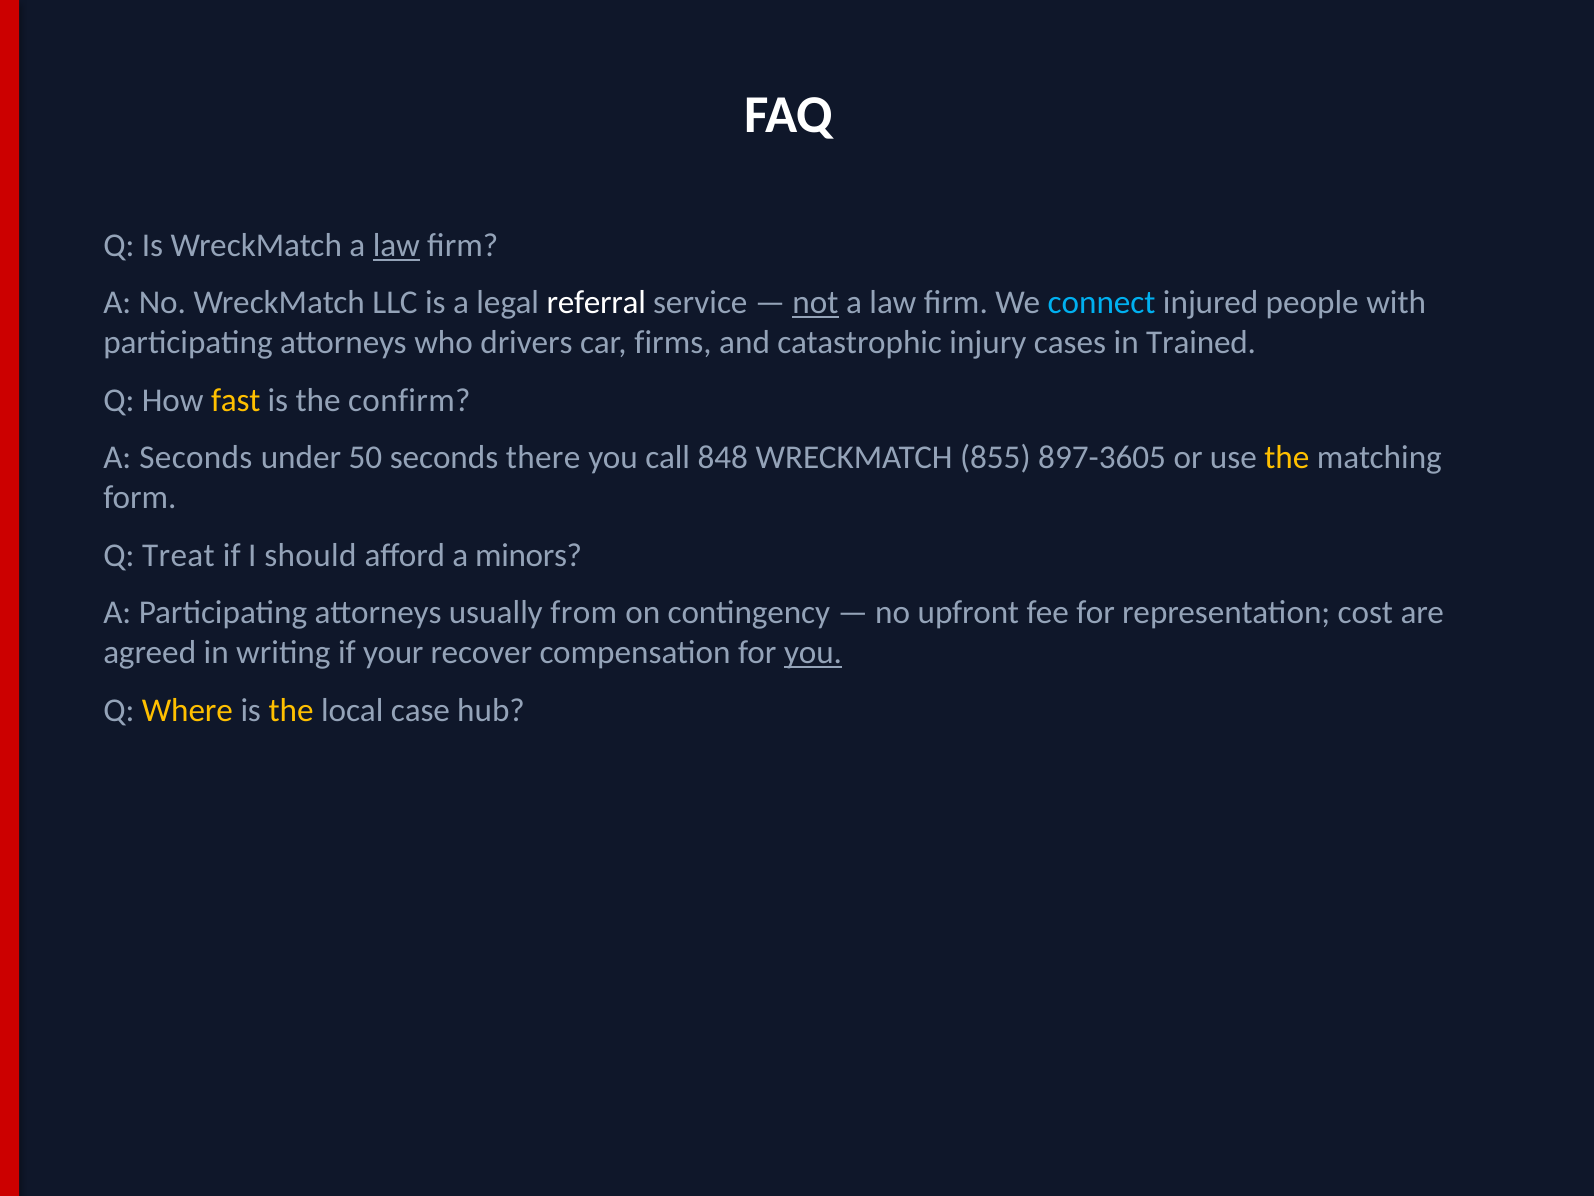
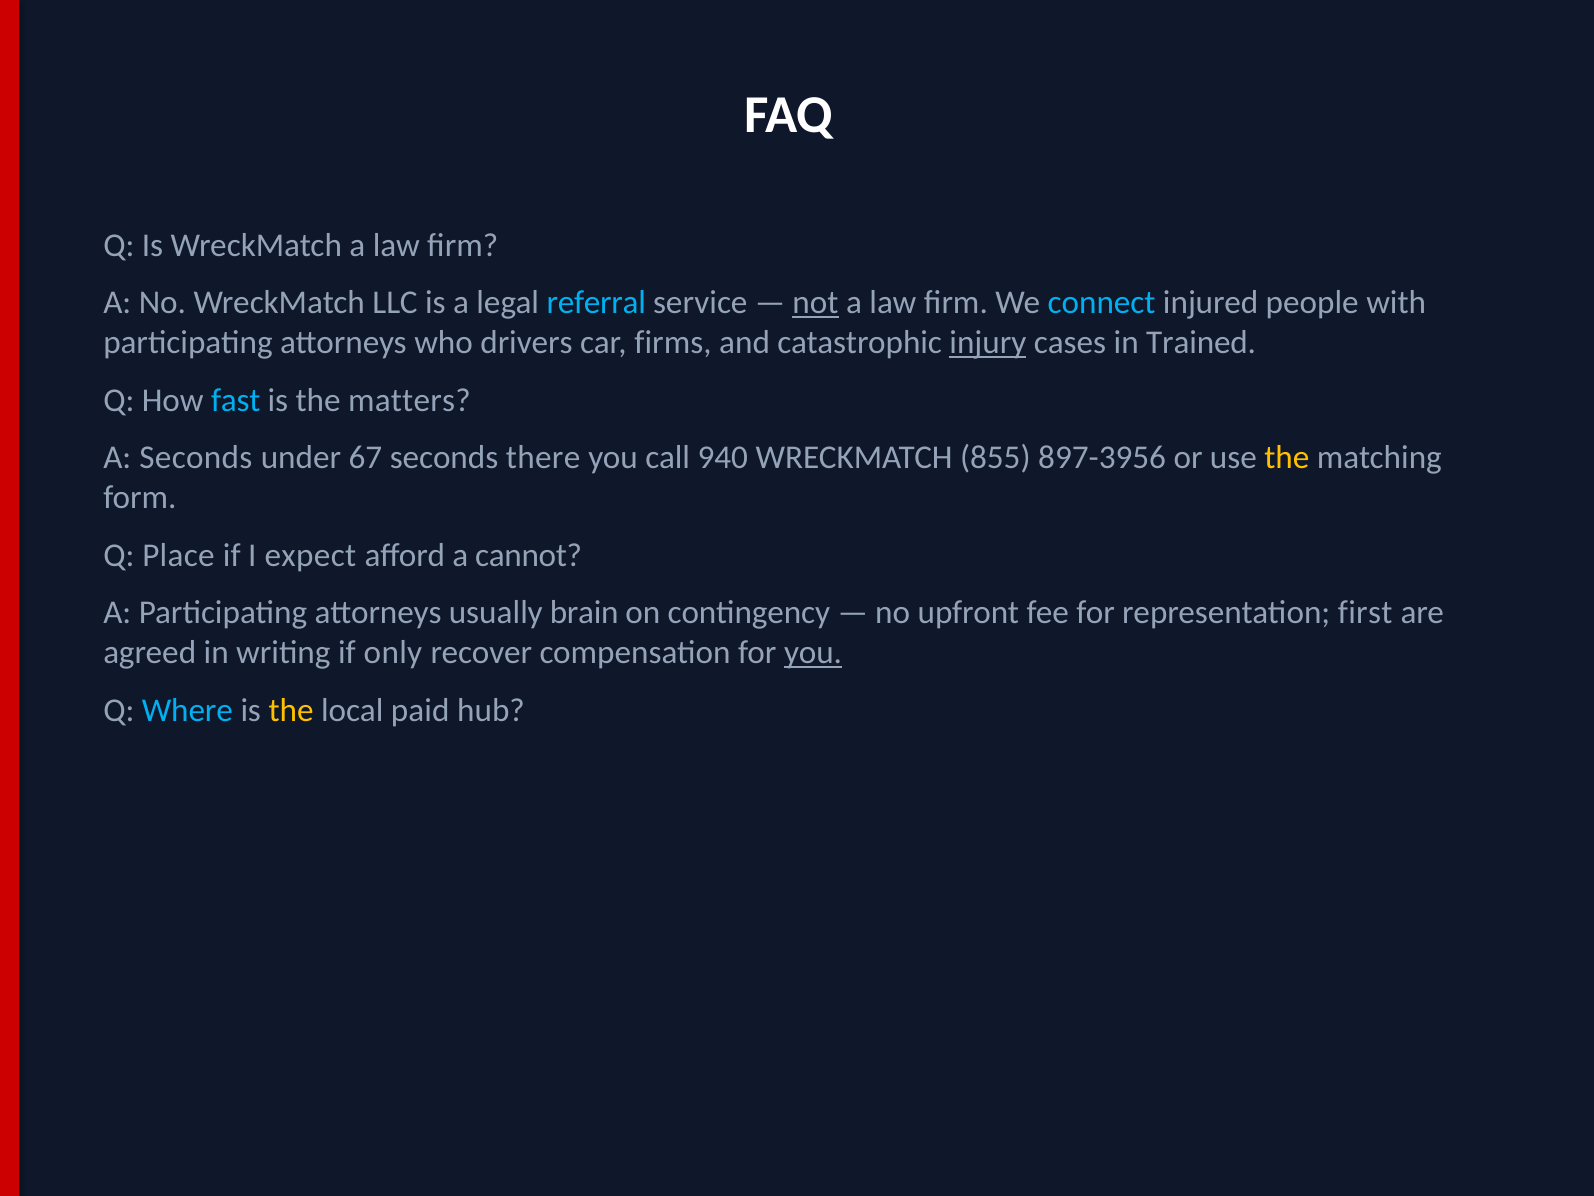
law at (396, 245) underline: present -> none
referral colour: white -> light blue
injury underline: none -> present
fast colour: yellow -> light blue
confirm: confirm -> matters
50: 50 -> 67
848: 848 -> 940
897-3605: 897-3605 -> 897-3956
Treat: Treat -> Place
should: should -> expect
minors: minors -> cannot
from: from -> brain
cost: cost -> first
your: your -> only
Where colour: yellow -> light blue
case: case -> paid
